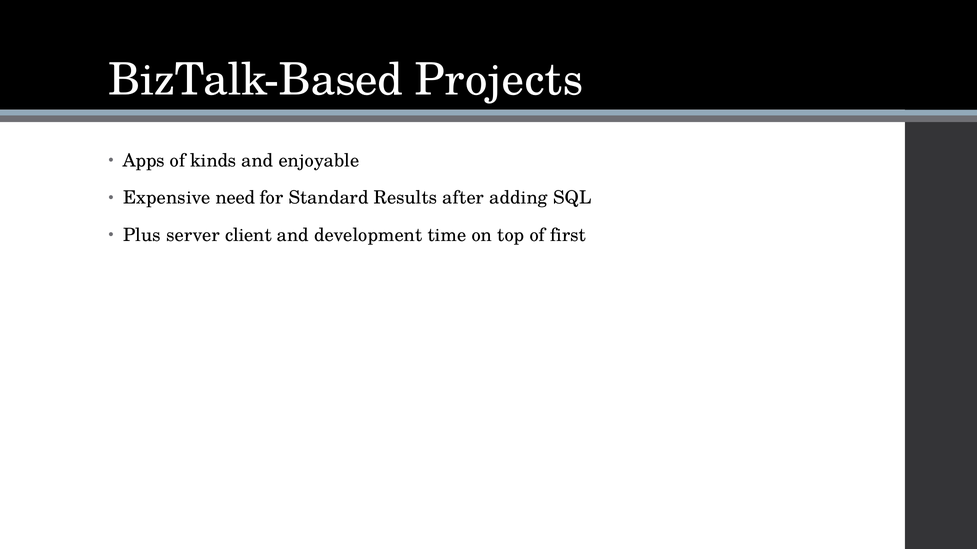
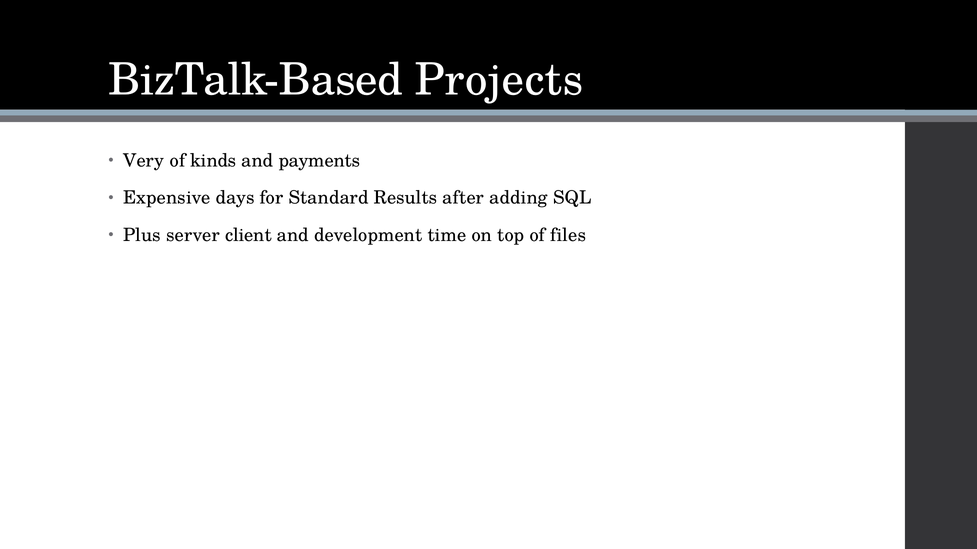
Apps: Apps -> Very
enjoyable: enjoyable -> payments
need: need -> days
first: first -> files
